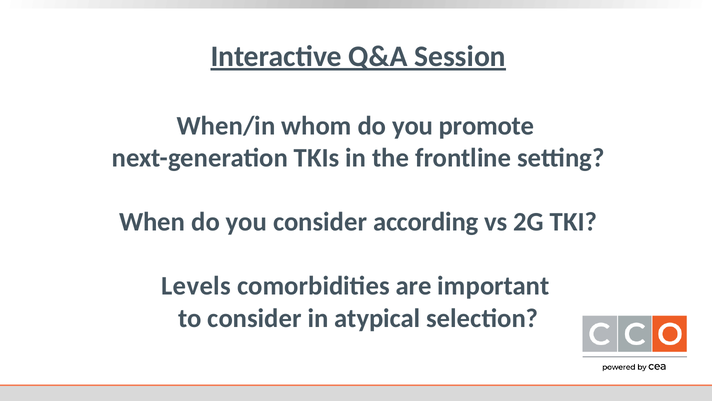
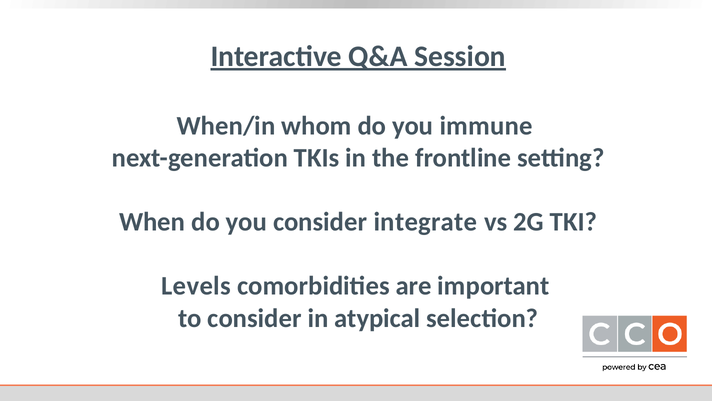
promote: promote -> immune
according: according -> integrate
